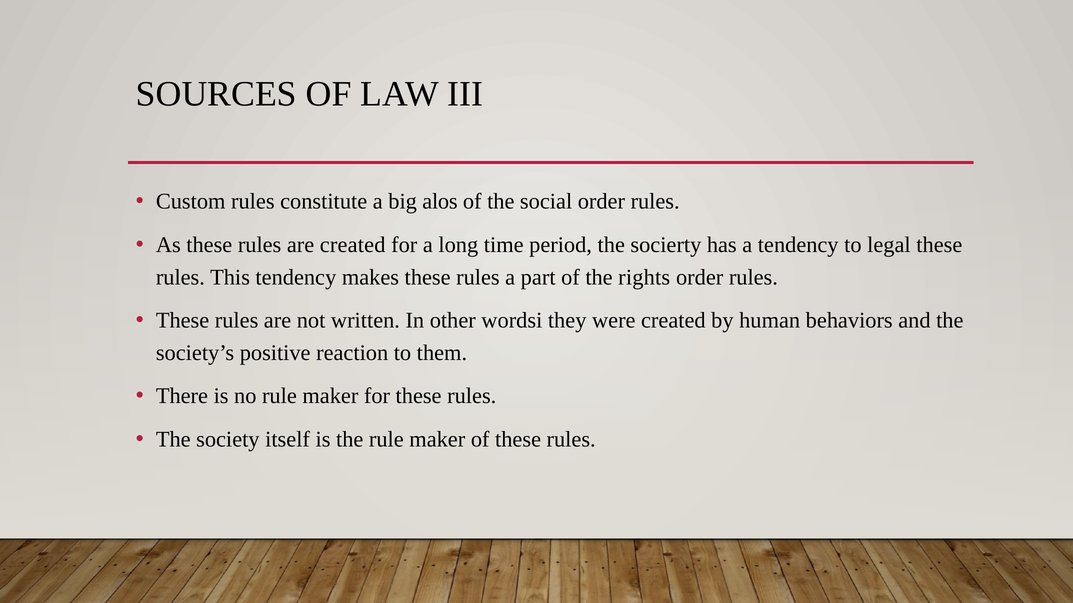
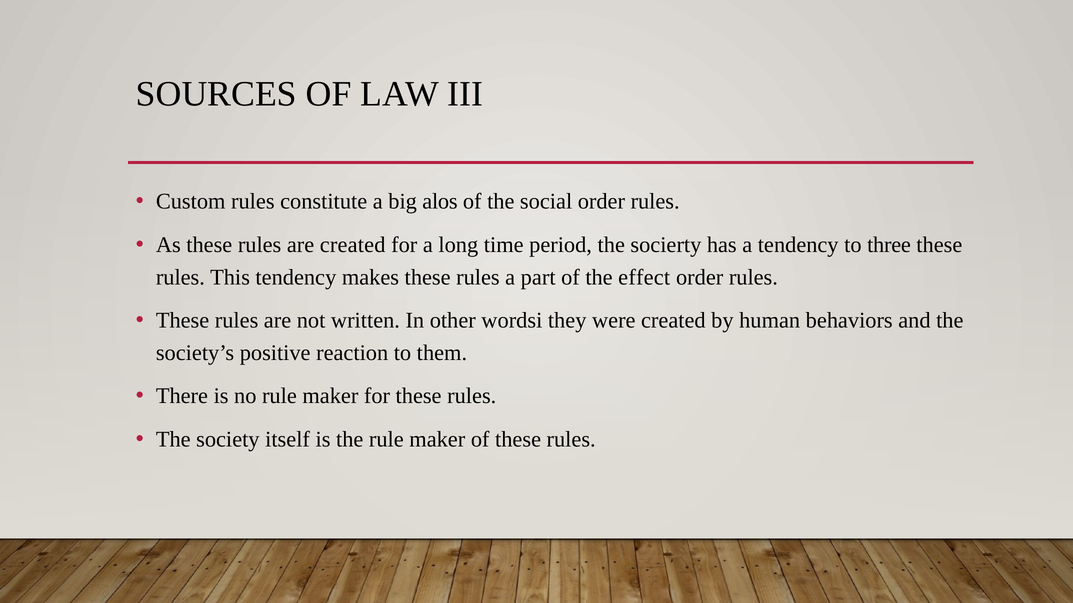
legal: legal -> three
rights: rights -> effect
